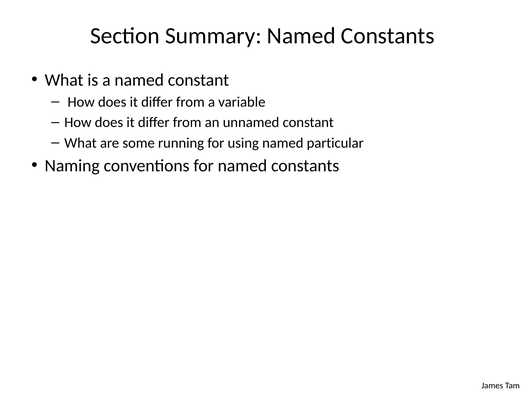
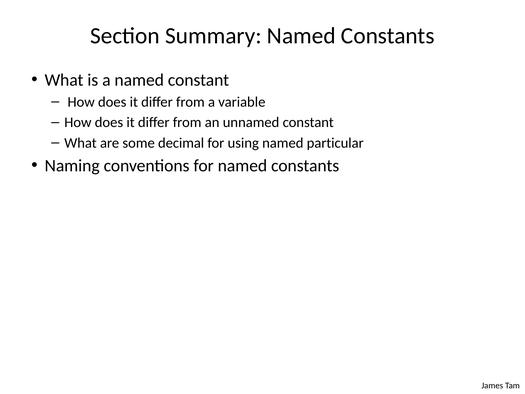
running: running -> decimal
